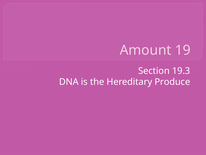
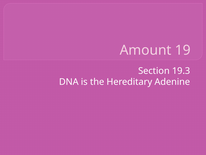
Produce: Produce -> Adenine
